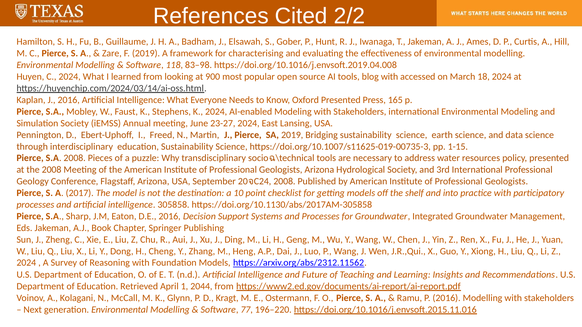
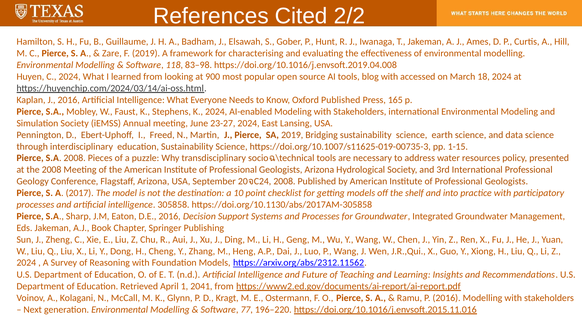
Oxford Presented: Presented -> Published
2044: 2044 -> 2041
